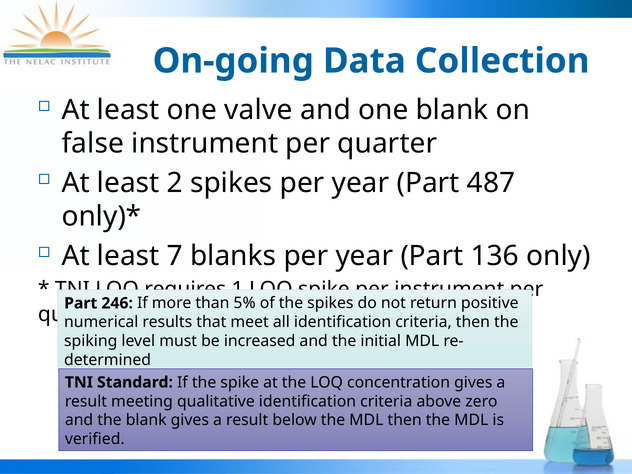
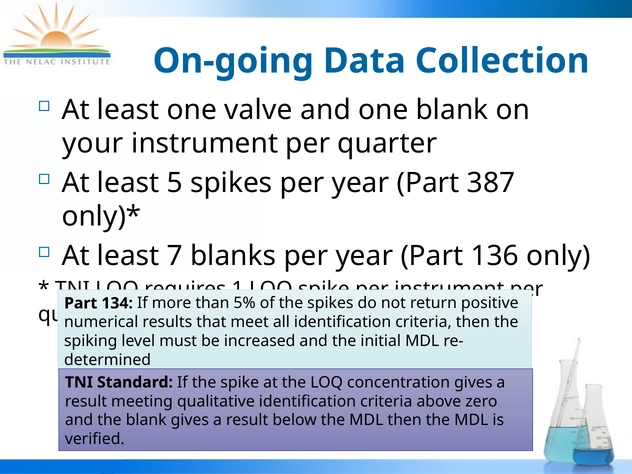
false: false -> your
2: 2 -> 5
487: 487 -> 387
246: 246 -> 134
